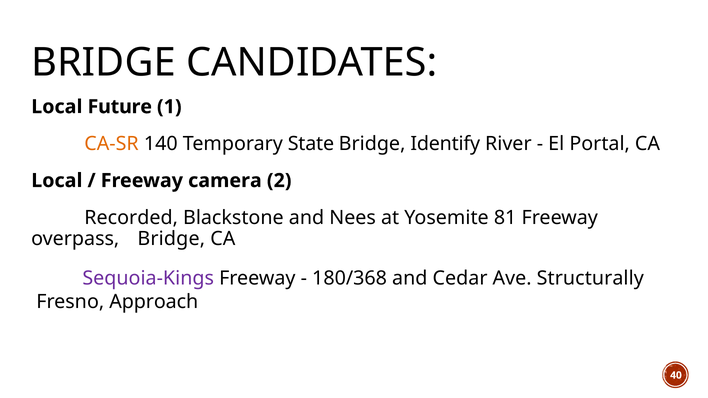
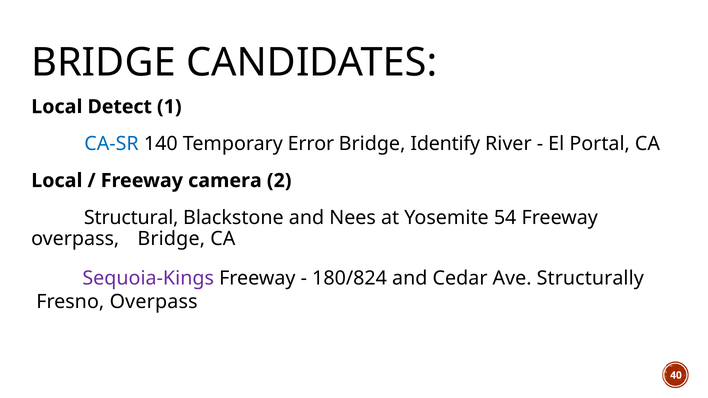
Future: Future -> Detect
CA-SR colour: orange -> blue
State: State -> Error
Recorded: Recorded -> Structural
81: 81 -> 54
180/368: 180/368 -> 180/824
Fresno Approach: Approach -> Overpass
